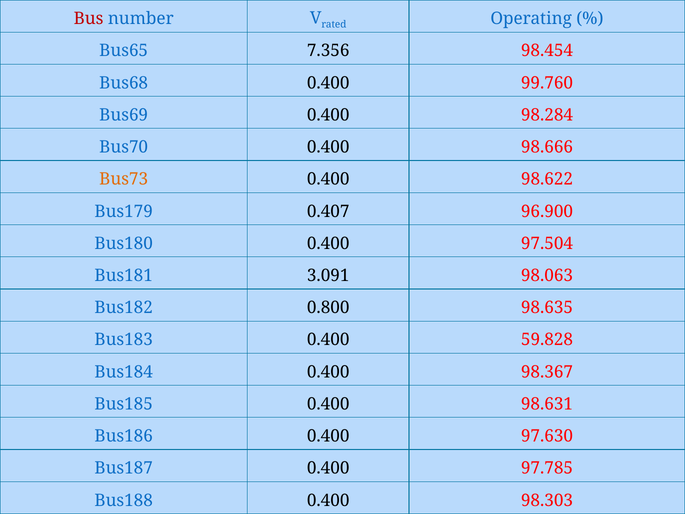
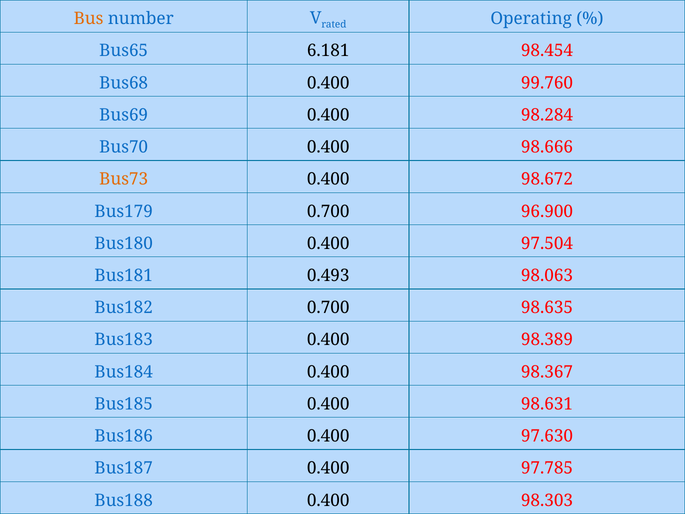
Bus colour: red -> orange
7.356: 7.356 -> 6.181
98.622: 98.622 -> 98.672
Bus179 0.407: 0.407 -> 0.700
3.091: 3.091 -> 0.493
Bus182 0.800: 0.800 -> 0.700
59.828: 59.828 -> 98.389
